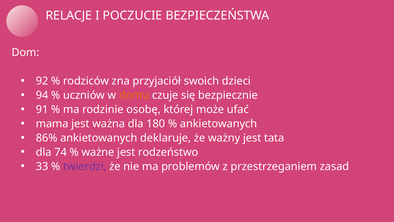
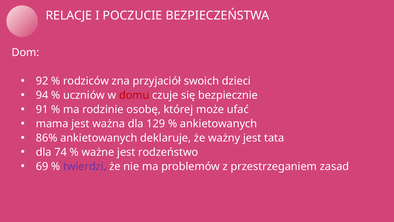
domu colour: orange -> red
180: 180 -> 129
33: 33 -> 69
